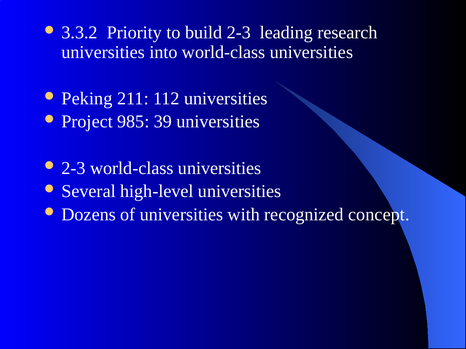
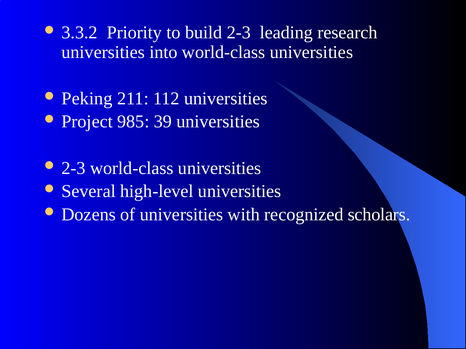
concept: concept -> scholars
